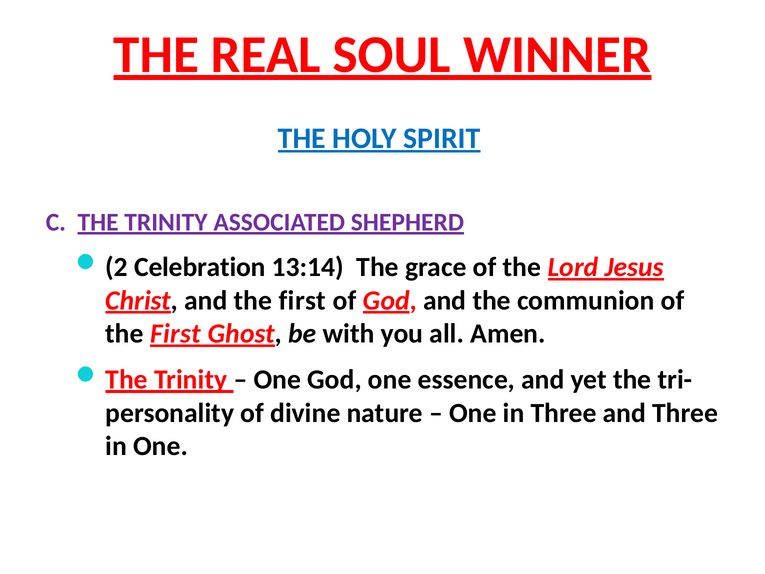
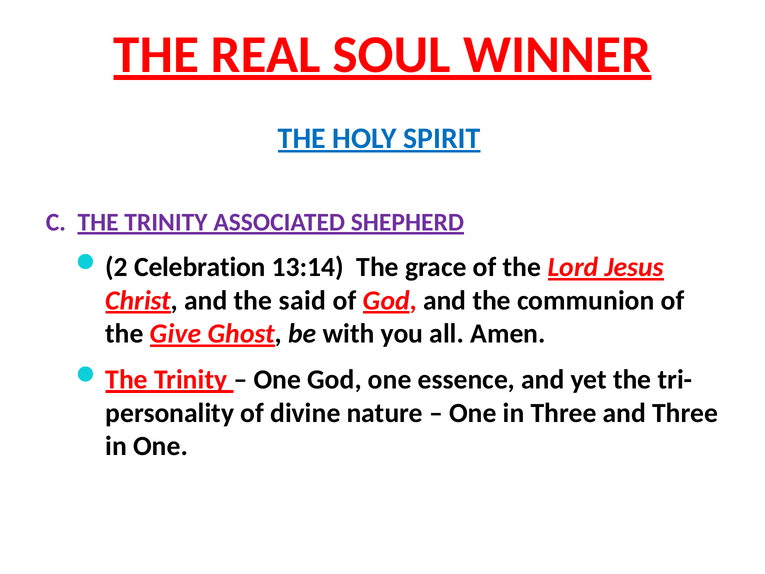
and the first: first -> said
First at (176, 334): First -> Give
